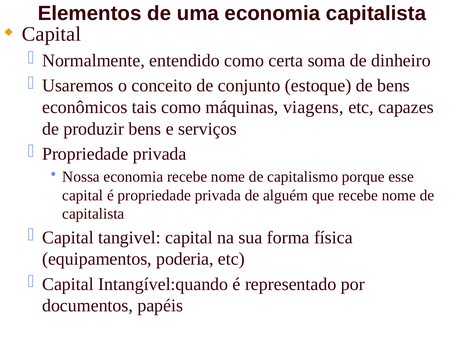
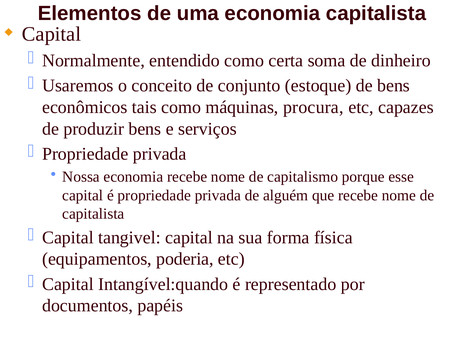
viagens: viagens -> procura
